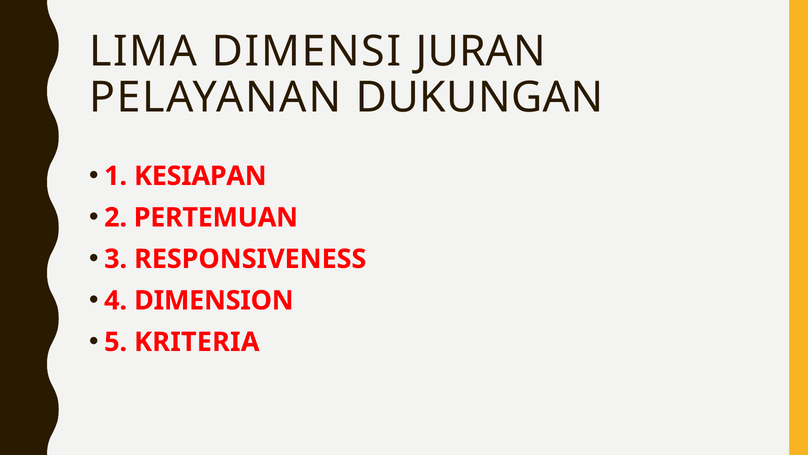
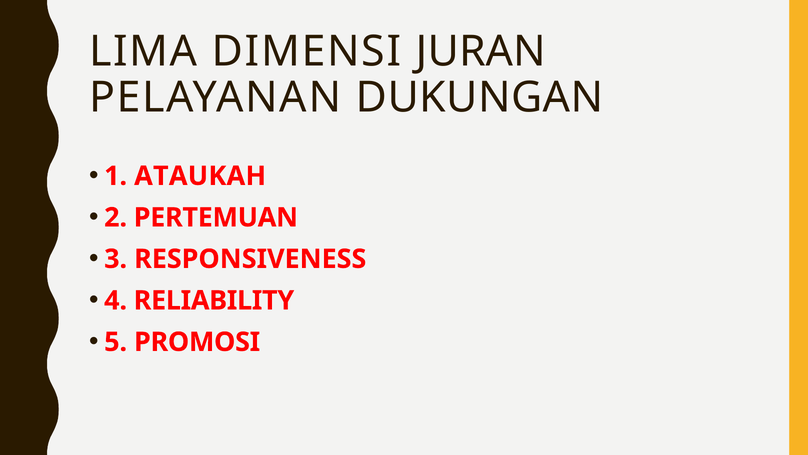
KESIAPAN: KESIAPAN -> ATAUKAH
DIMENSION: DIMENSION -> RELIABILITY
KRITERIA: KRITERIA -> PROMOSI
